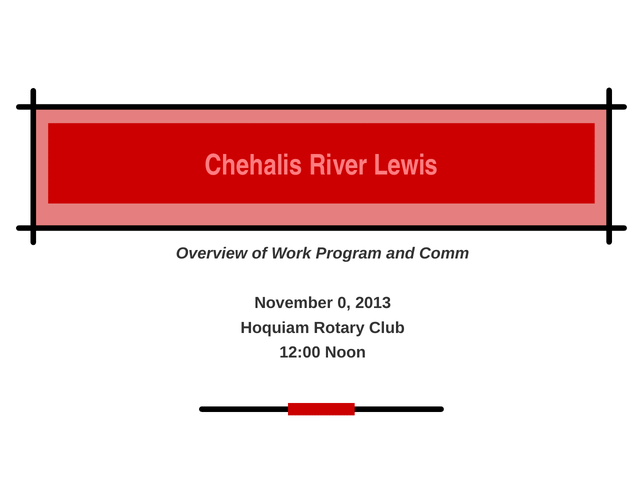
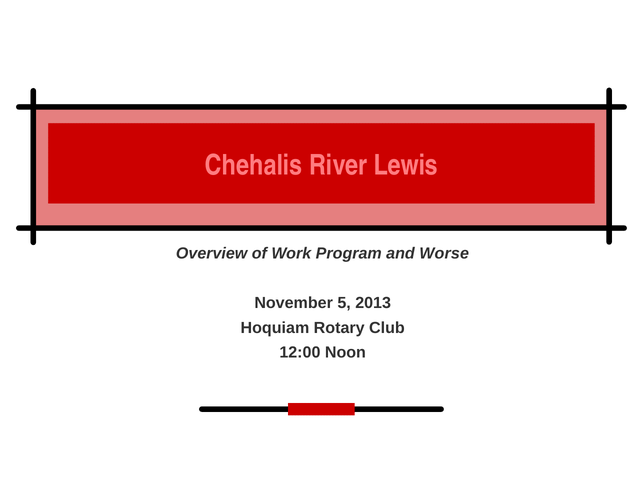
Comm: Comm -> Worse
0: 0 -> 5
